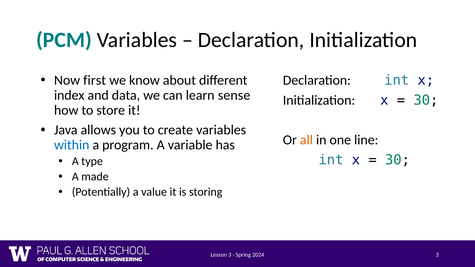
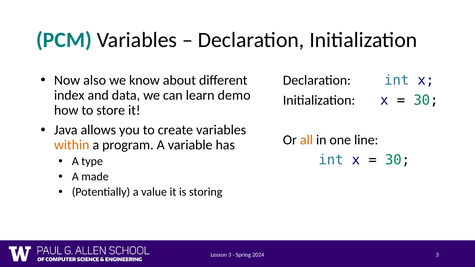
first: first -> also
sense: sense -> demo
within colour: blue -> orange
